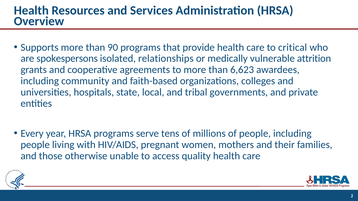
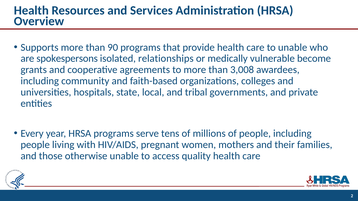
to critical: critical -> unable
attrition: attrition -> become
6,623: 6,623 -> 3,008
